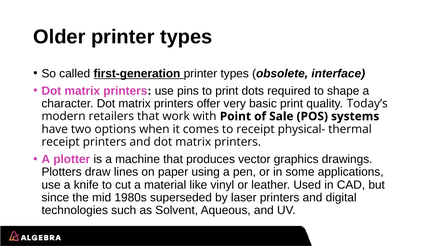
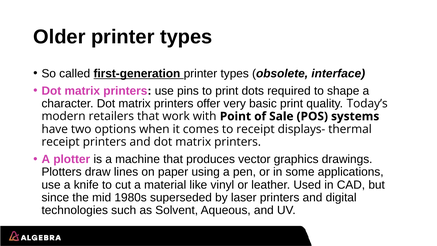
physical-: physical- -> displays-
